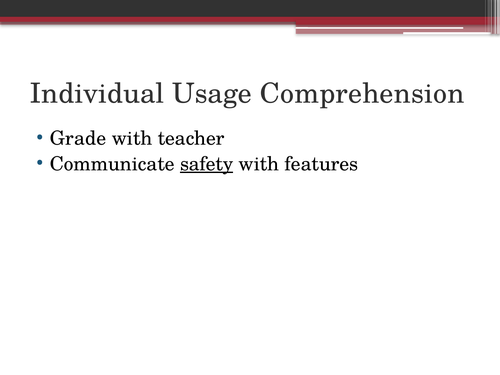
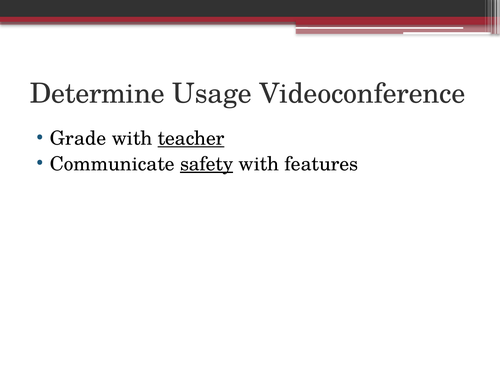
Individual: Individual -> Determine
Comprehension: Comprehension -> Videoconference
teacher underline: none -> present
